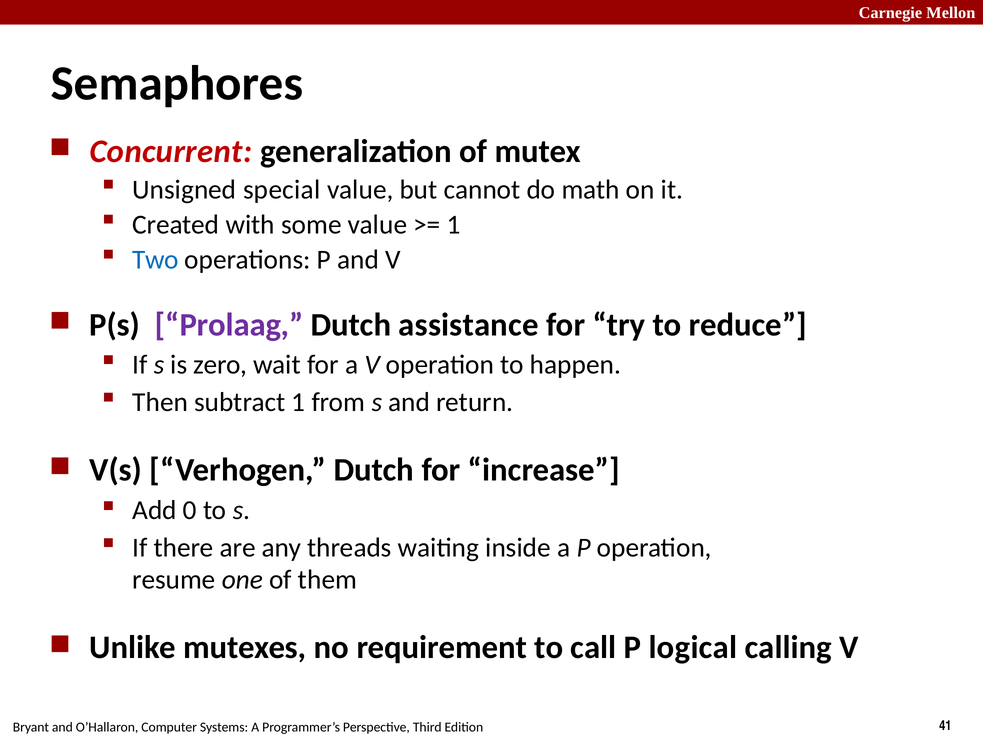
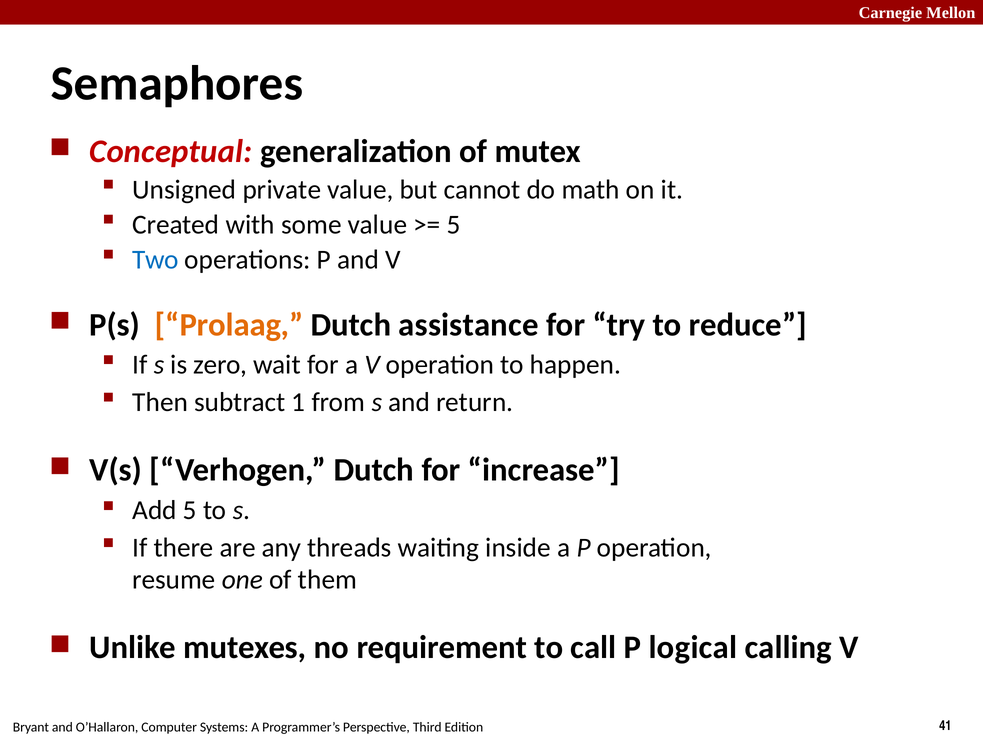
Concurrent: Concurrent -> Conceptual
special: special -> private
1 at (454, 224): 1 -> 5
Prolaag colour: purple -> orange
Add 0: 0 -> 5
